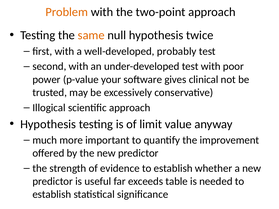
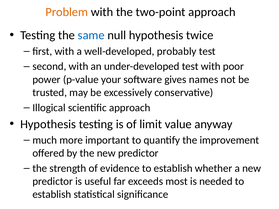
same colour: orange -> blue
clinical: clinical -> names
table: table -> most
